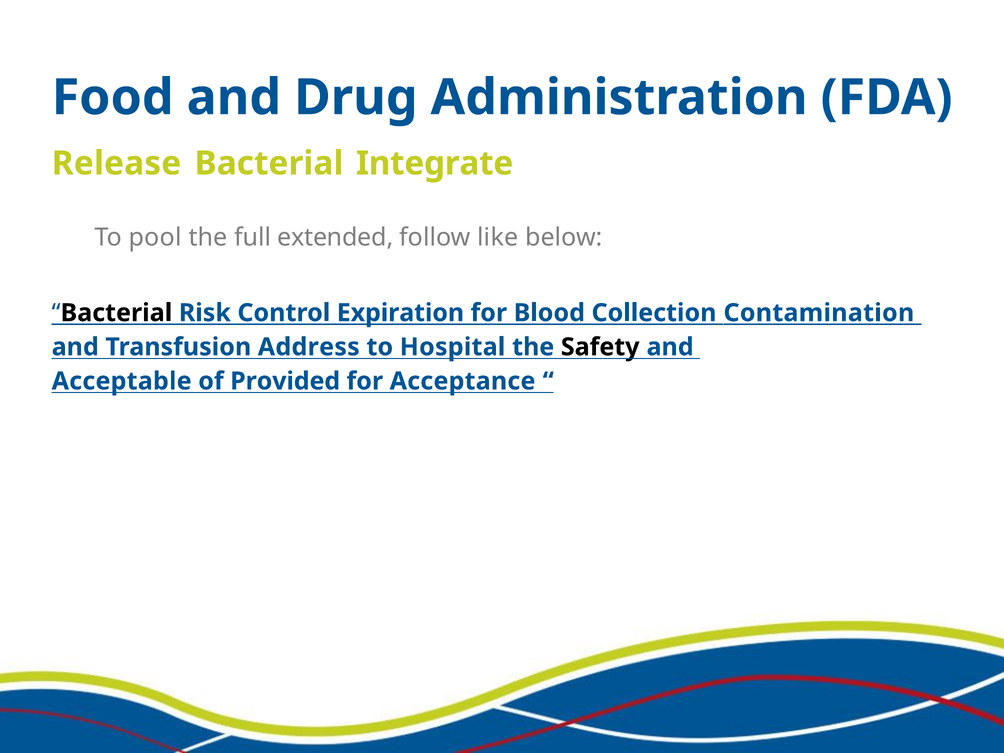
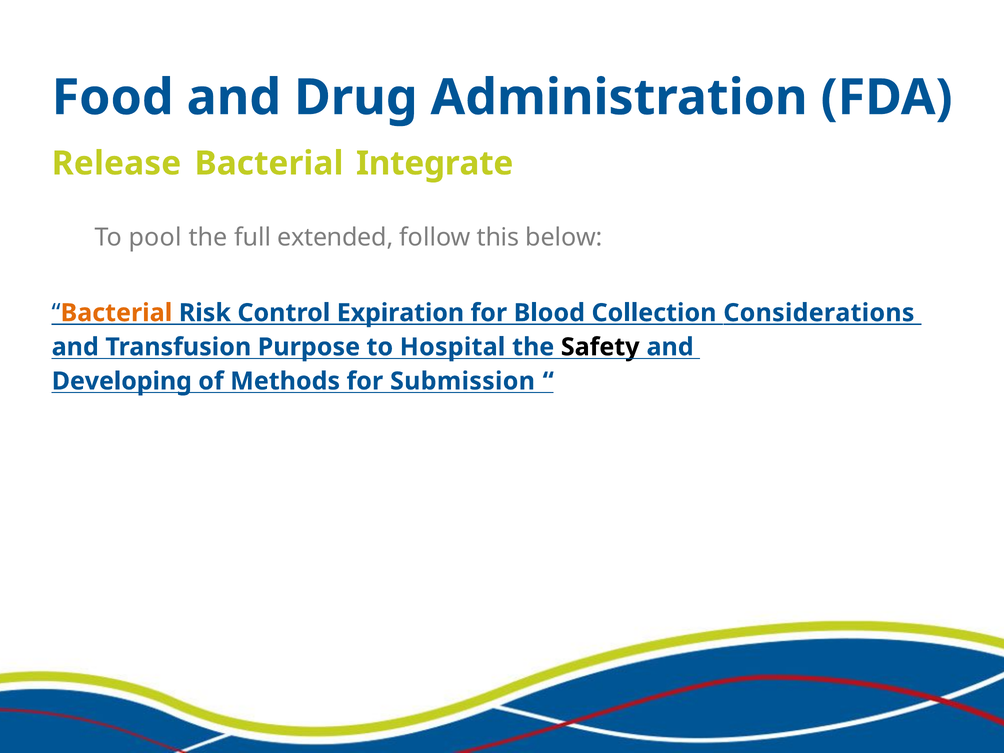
like: like -> this
Bacterial at (116, 313) colour: black -> orange
Contamination: Contamination -> Considerations
Address: Address -> Purpose
Acceptable: Acceptable -> Developing
Provided: Provided -> Methods
Acceptance: Acceptance -> Submission
